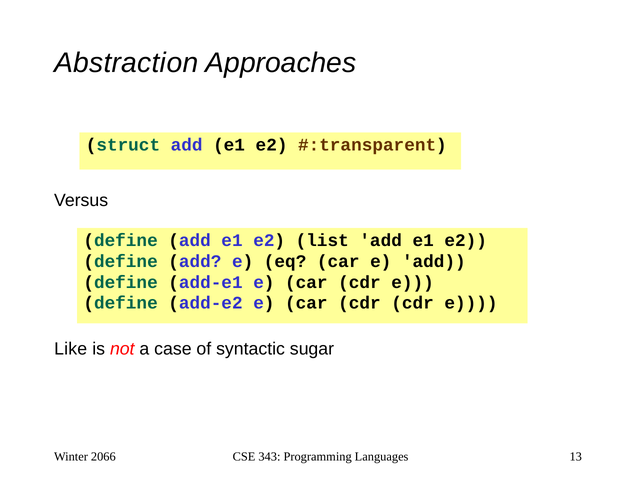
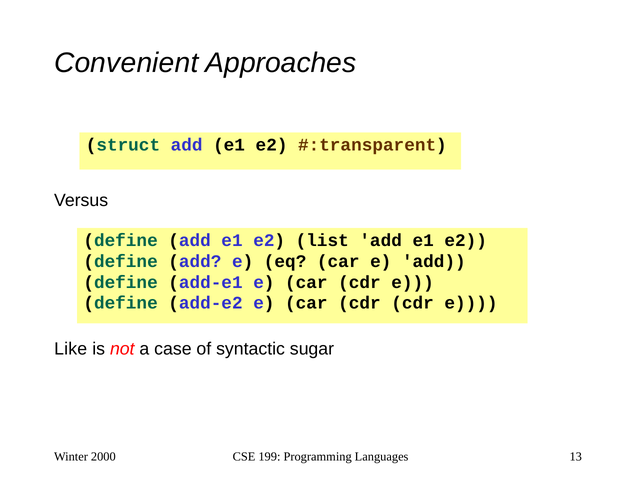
Abstraction: Abstraction -> Convenient
2066: 2066 -> 2000
343: 343 -> 199
